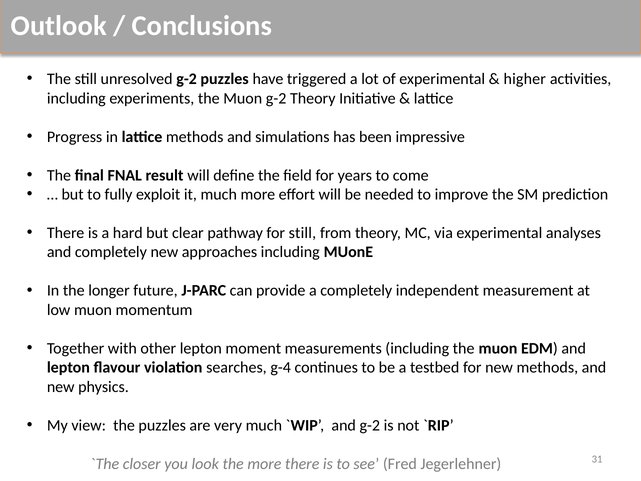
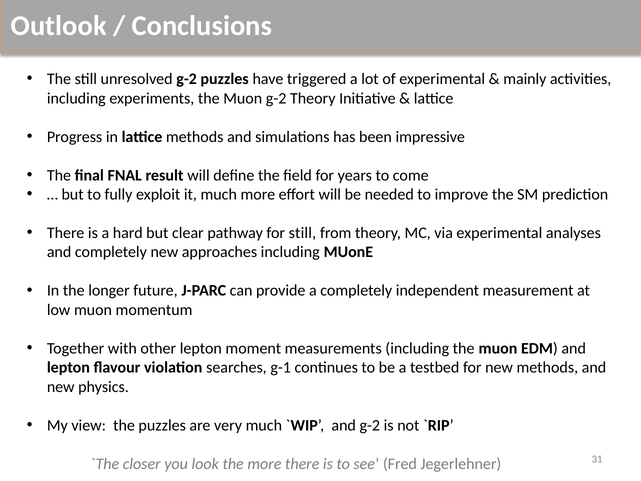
higher: higher -> mainly
g-4: g-4 -> g-1
